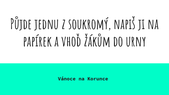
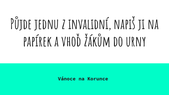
soukromý: soukromý -> invalidní
